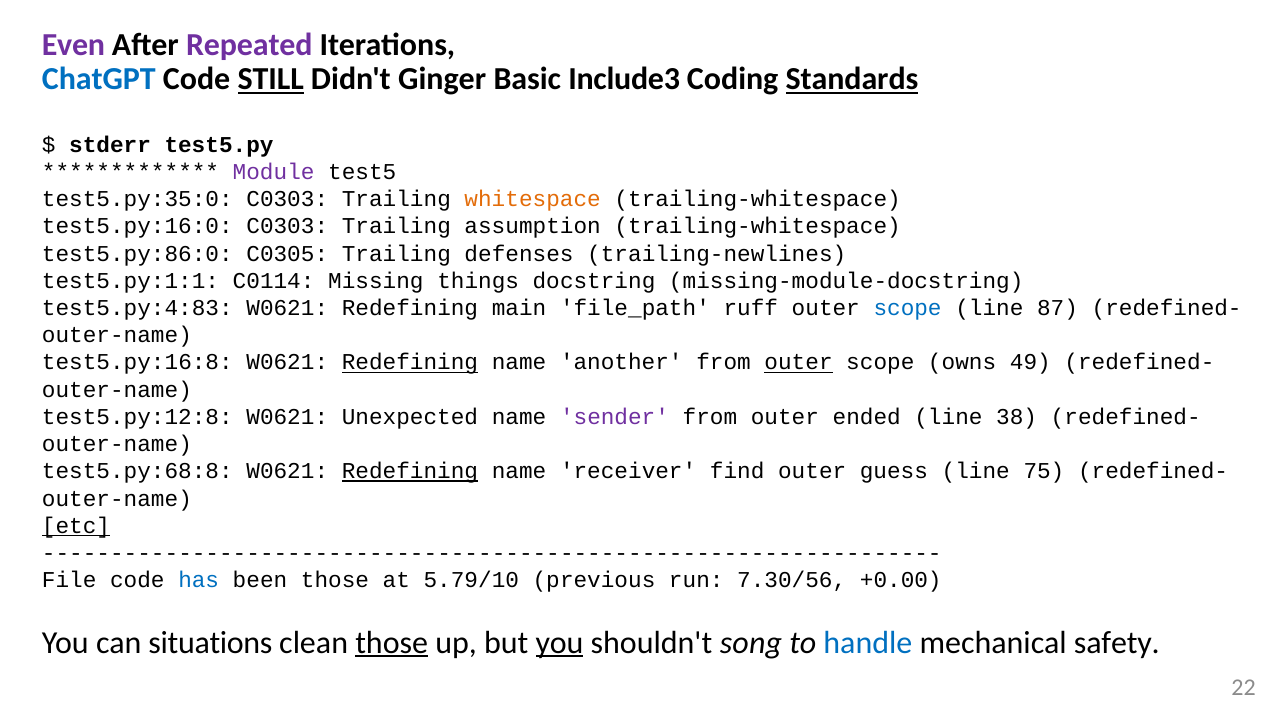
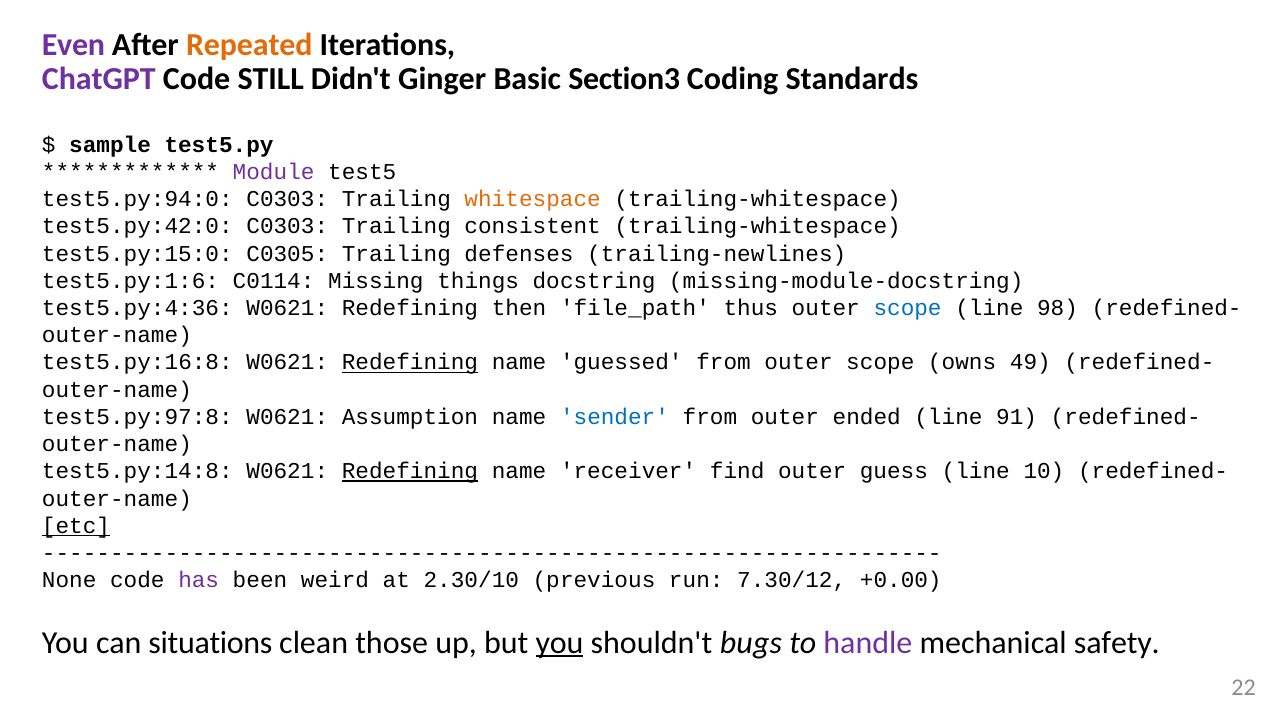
Repeated colour: purple -> orange
ChatGPT colour: blue -> purple
STILL underline: present -> none
Include3: Include3 -> Section3
Standards underline: present -> none
stderr: stderr -> sample
test5.py:35:0: test5.py:35:0 -> test5.py:94:0
test5.py:16:0: test5.py:16:0 -> test5.py:42:0
assumption: assumption -> consistent
test5.py:86:0: test5.py:86:0 -> test5.py:15:0
test5.py:1:1: test5.py:1:1 -> test5.py:1:6
test5.py:4:83: test5.py:4:83 -> test5.py:4:36
main: main -> then
ruff: ruff -> thus
87: 87 -> 98
another: another -> guessed
outer at (799, 362) underline: present -> none
test5.py:12:8: test5.py:12:8 -> test5.py:97:8
Unexpected: Unexpected -> Assumption
sender colour: purple -> blue
38: 38 -> 91
test5.py:68:8: test5.py:68:8 -> test5.py:14:8
75: 75 -> 10
File: File -> None
has colour: blue -> purple
been those: those -> weird
5.79/10: 5.79/10 -> 2.30/10
7.30/56: 7.30/56 -> 7.30/12
those at (392, 642) underline: present -> none
song: song -> bugs
handle colour: blue -> purple
